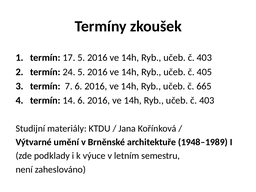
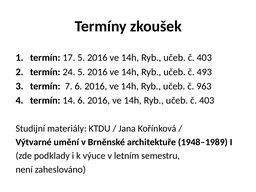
405: 405 -> 493
665: 665 -> 963
